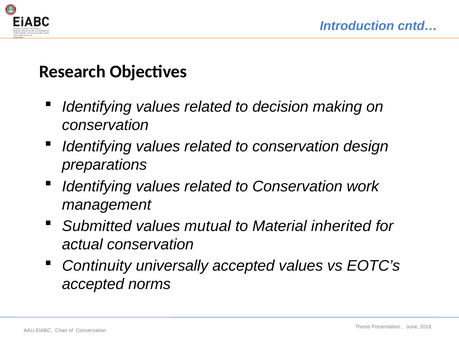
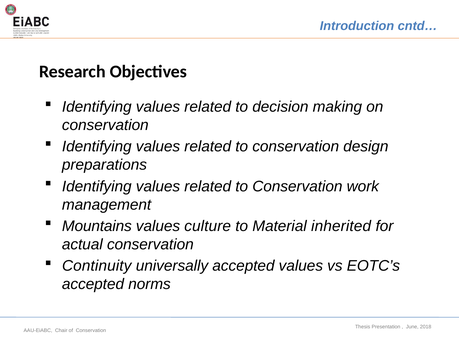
Submitted: Submitted -> Mountains
mutual: mutual -> culture
